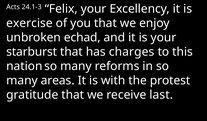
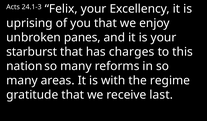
exercise: exercise -> uprising
echad: echad -> panes
protest: protest -> regime
